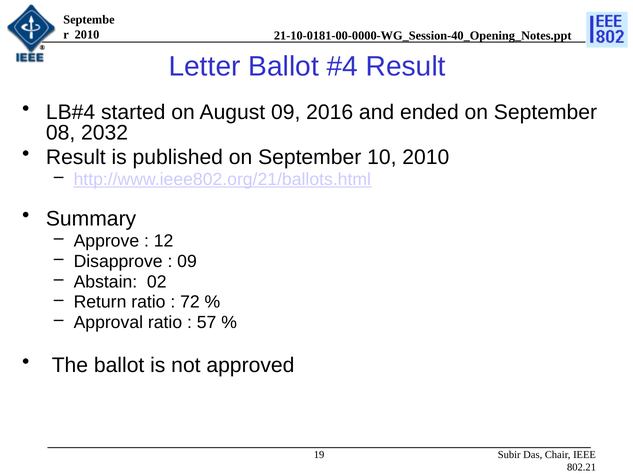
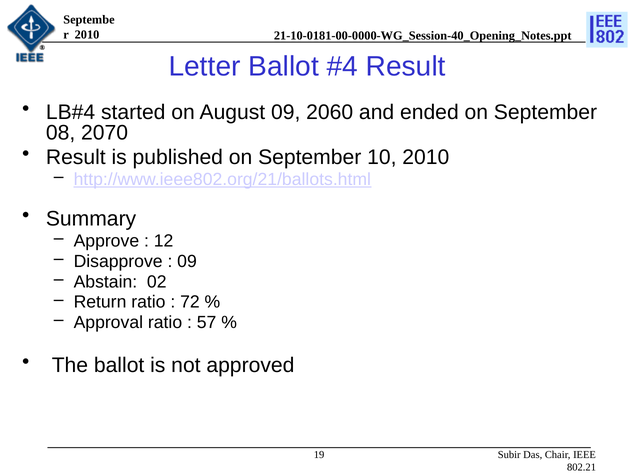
2016: 2016 -> 2060
2032: 2032 -> 2070
